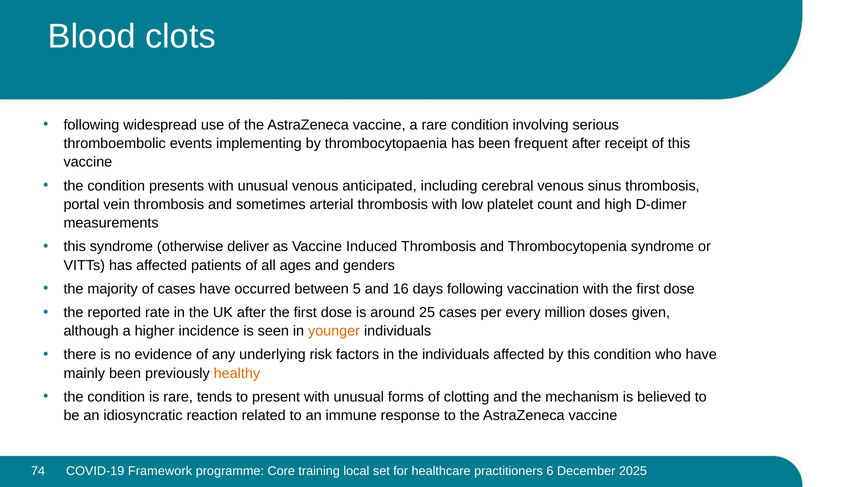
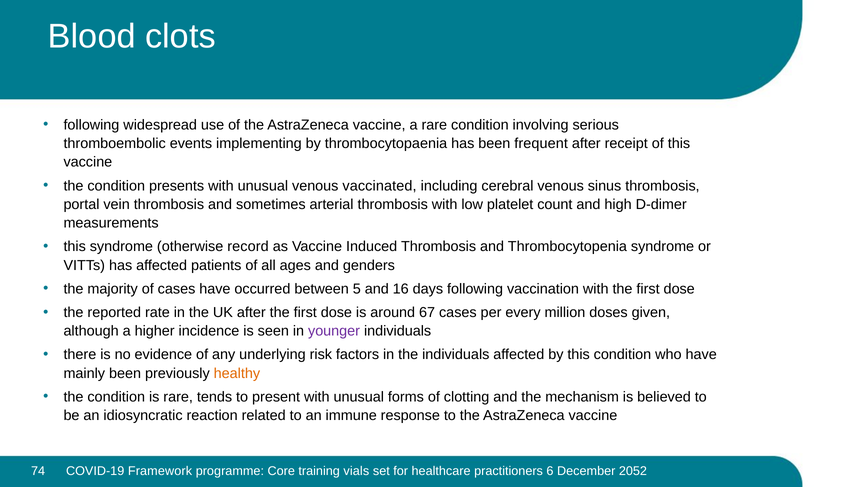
anticipated: anticipated -> vaccinated
deliver: deliver -> record
25: 25 -> 67
younger colour: orange -> purple
local: local -> vials
2025: 2025 -> 2052
